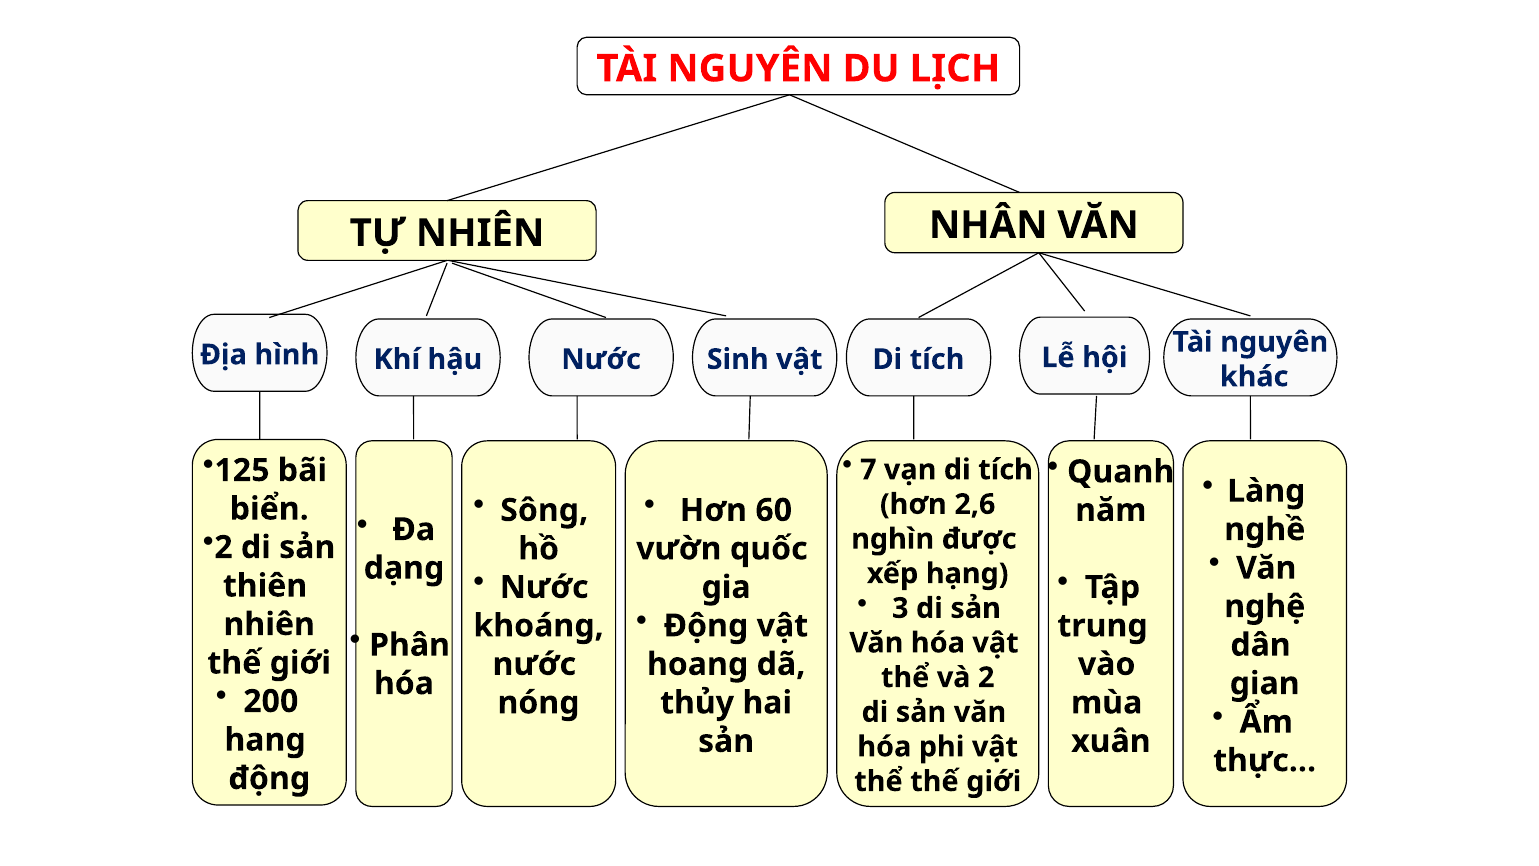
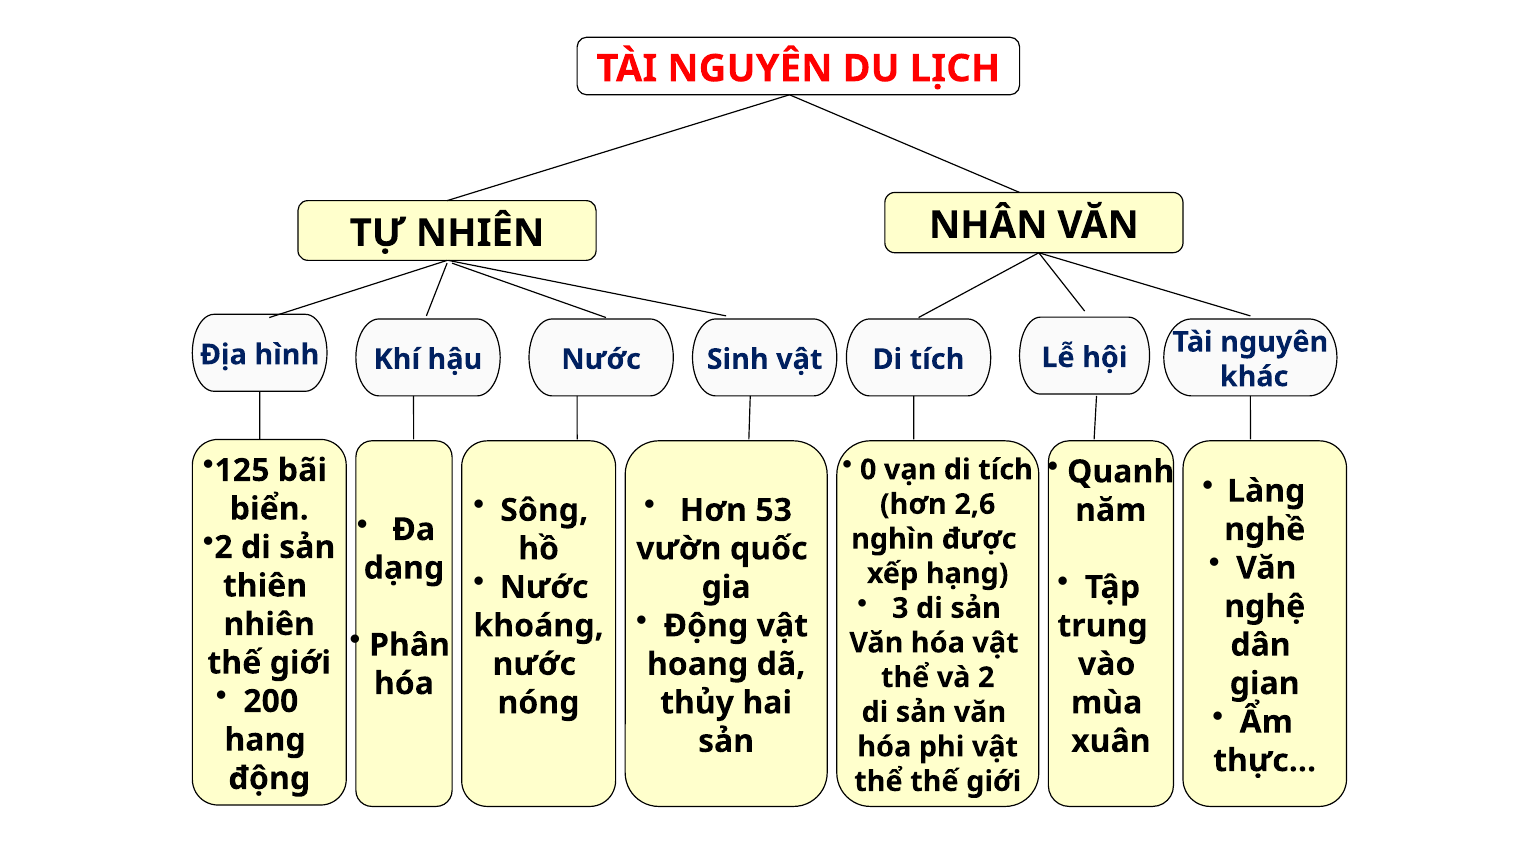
7: 7 -> 0
60: 60 -> 53
